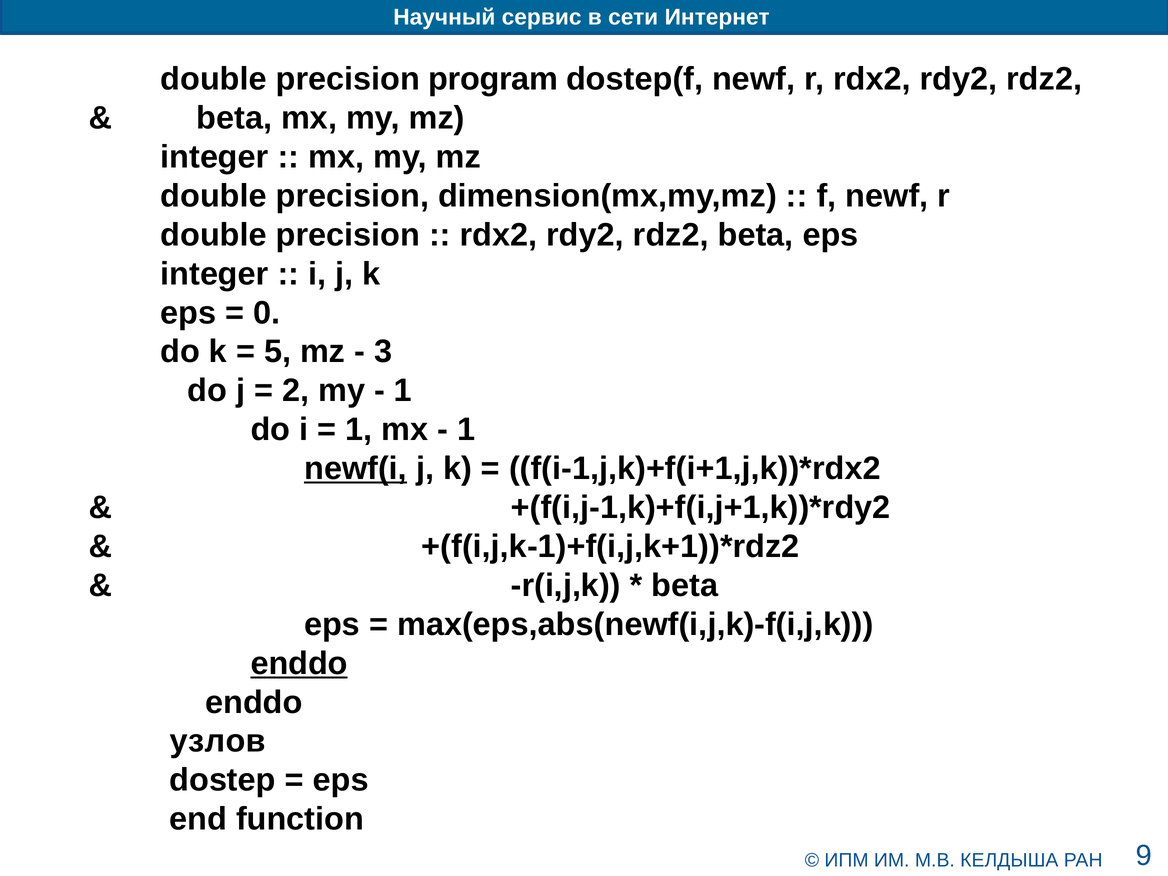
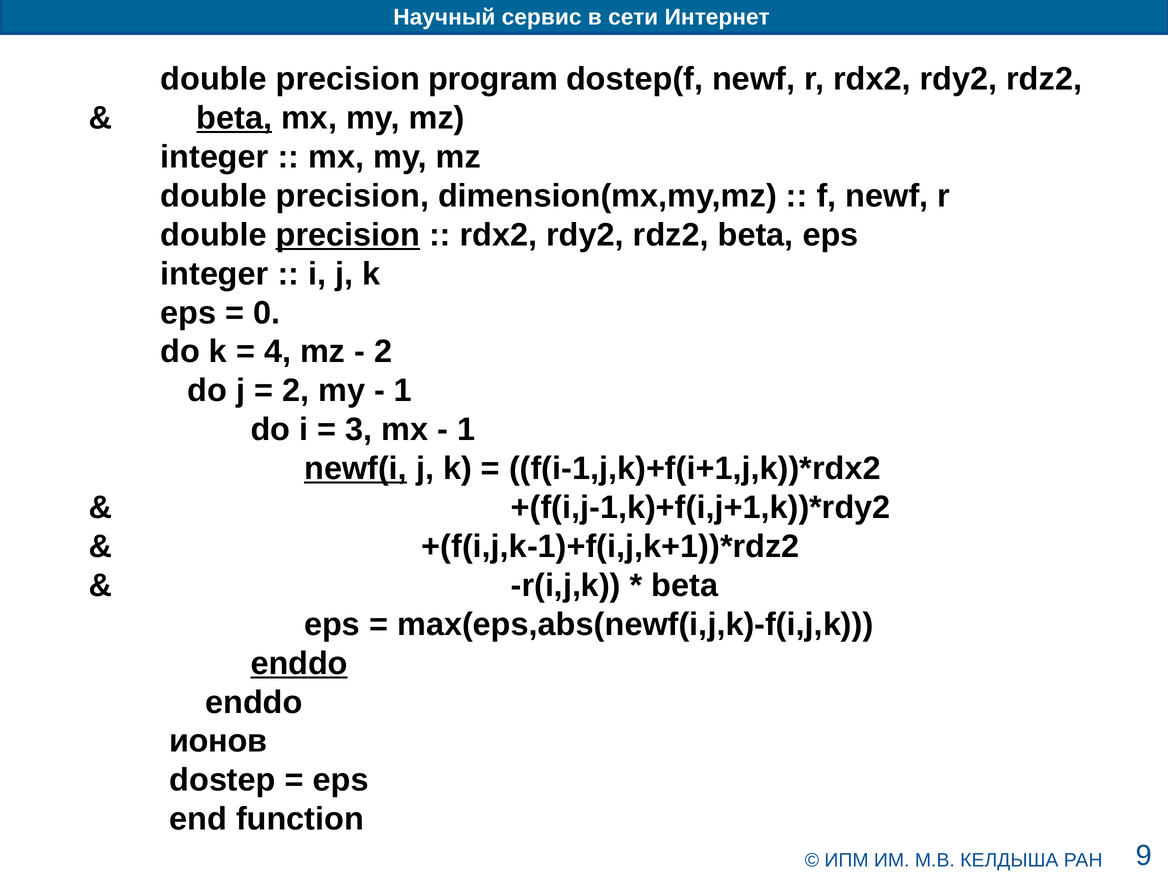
beta at (234, 118) underline: none -> present
precision at (348, 235) underline: none -> present
5: 5 -> 4
3 at (383, 352): 3 -> 2
1 at (359, 430): 1 -> 3
узлов: узлов -> ионов
